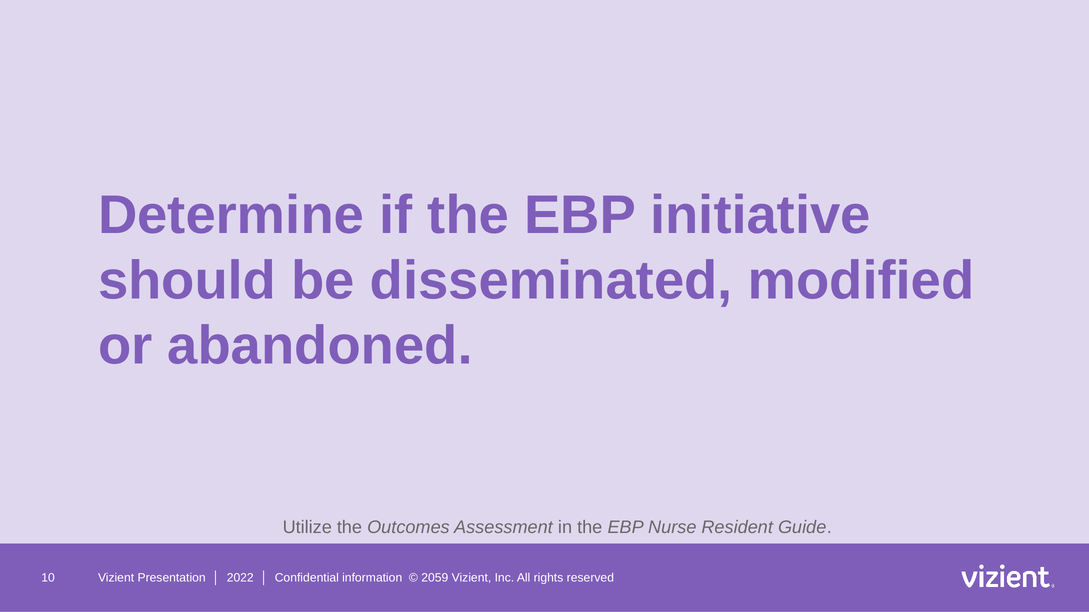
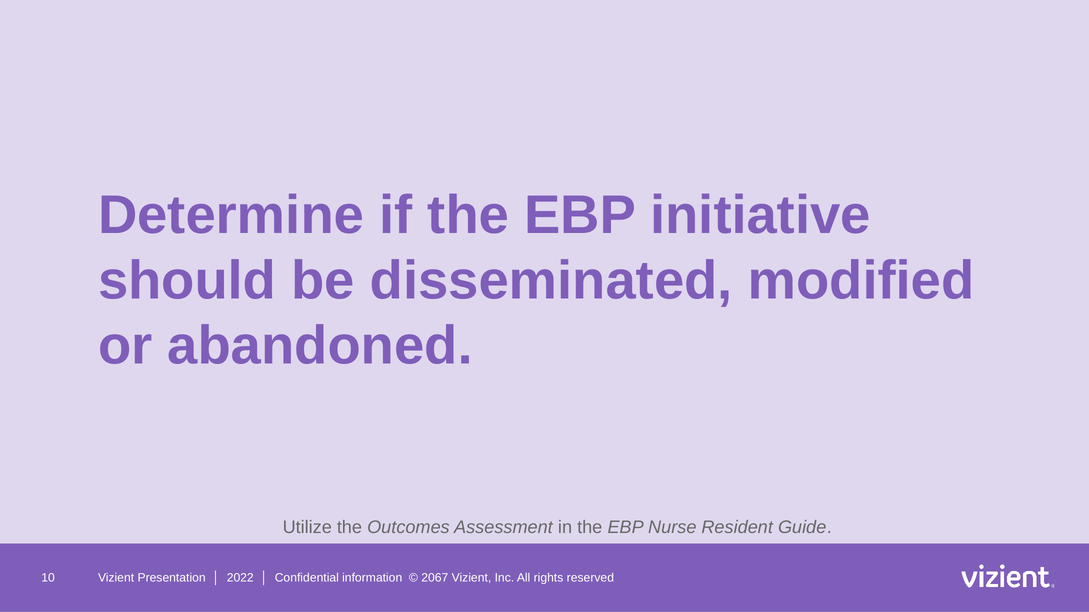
2059: 2059 -> 2067
